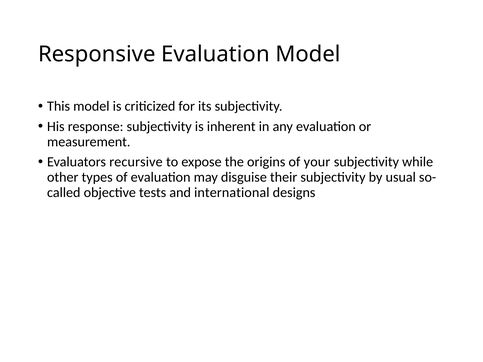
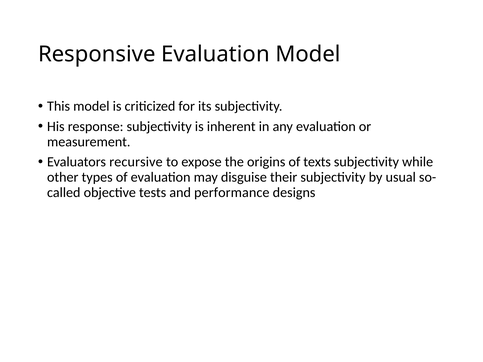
your: your -> texts
international: international -> performance
